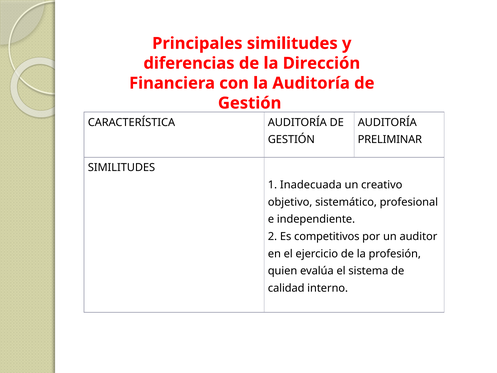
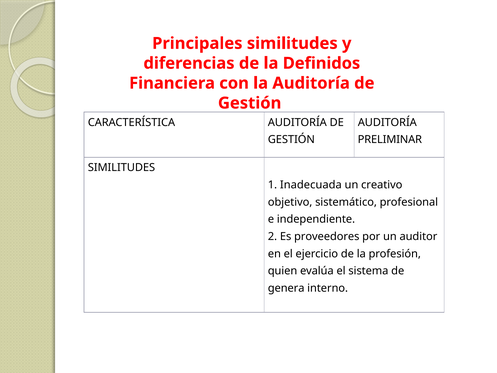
Dirección: Dirección -> Definidos
competitivos: competitivos -> proveedores
calidad: calidad -> genera
